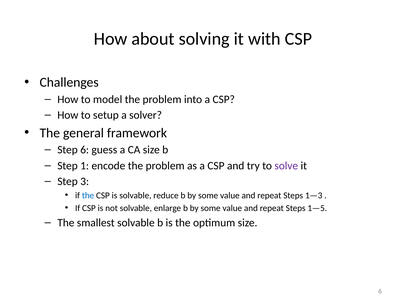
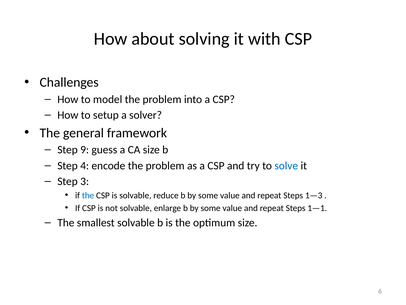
Step 6: 6 -> 9
1: 1 -> 4
solve colour: purple -> blue
1—5: 1—5 -> 1—1
